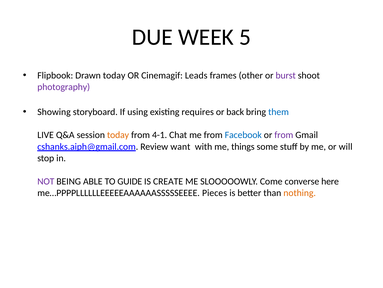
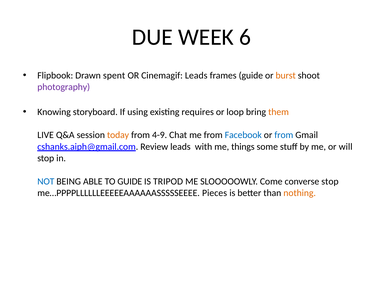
5: 5 -> 6
Drawn today: today -> spent
frames other: other -> guide
burst colour: purple -> orange
Showing: Showing -> Knowing
back: back -> loop
them colour: blue -> orange
4-1: 4-1 -> 4-9
from at (284, 135) colour: purple -> blue
Review want: want -> leads
NOT colour: purple -> blue
CREATE: CREATE -> TRIPOD
converse here: here -> stop
